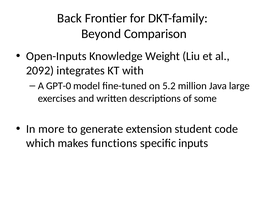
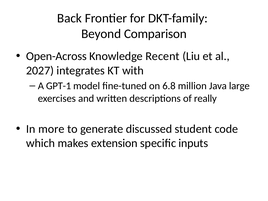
Open-Inputs: Open-Inputs -> Open-Across
Weight: Weight -> Recent
2092: 2092 -> 2027
GPT-0: GPT-0 -> GPT-1
5.2: 5.2 -> 6.8
some: some -> really
extension: extension -> discussed
functions: functions -> extension
